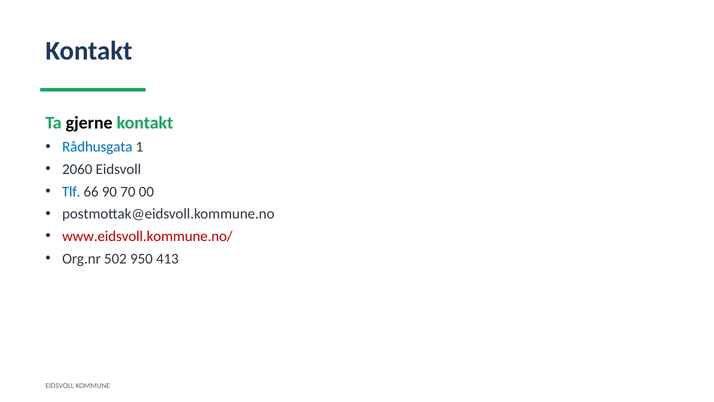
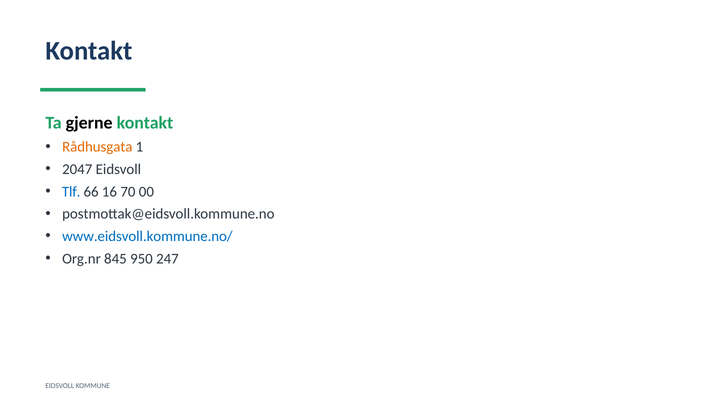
Rådhusgata colour: blue -> orange
2060: 2060 -> 2047
90: 90 -> 16
www.eidsvoll.kommune.no/ colour: red -> blue
502: 502 -> 845
413: 413 -> 247
